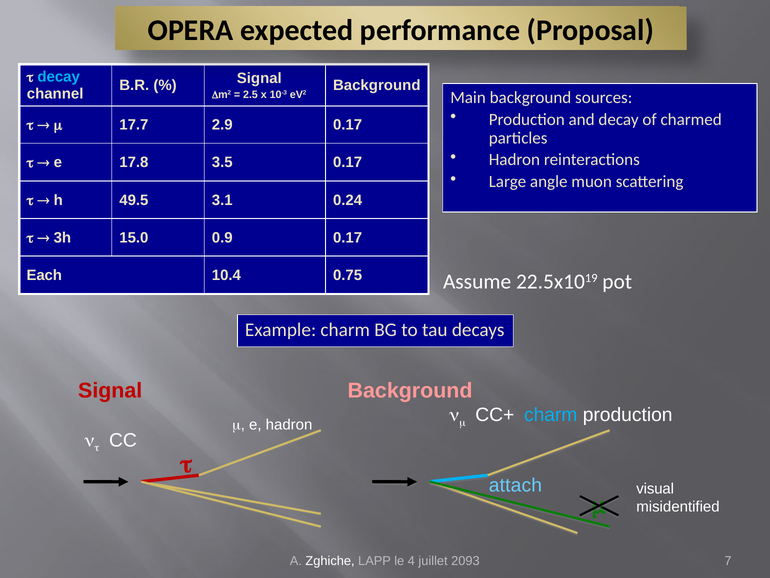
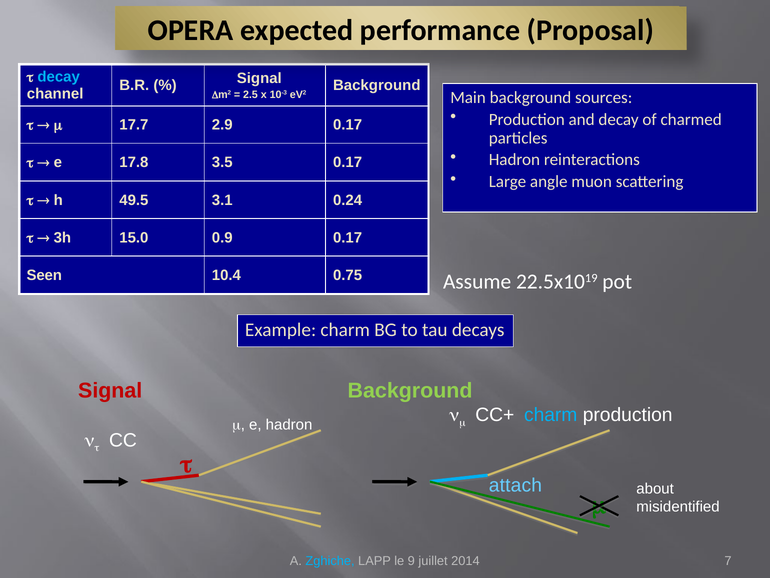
Each: Each -> Seen
Background at (410, 390) colour: pink -> light green
visual: visual -> about
Zghiche colour: white -> light blue
4: 4 -> 9
2093: 2093 -> 2014
